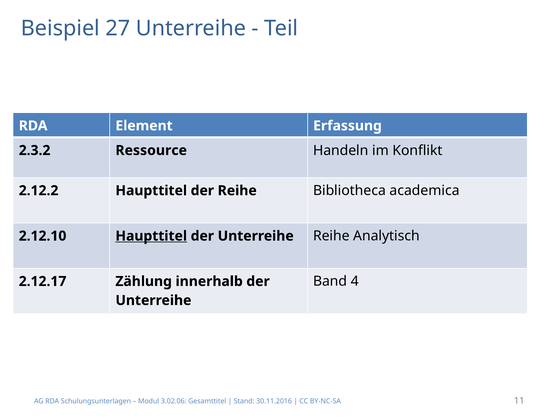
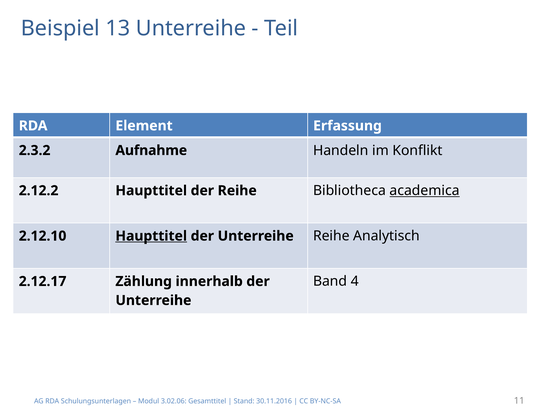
27: 27 -> 13
Ressource: Ressource -> Aufnahme
academica underline: none -> present
